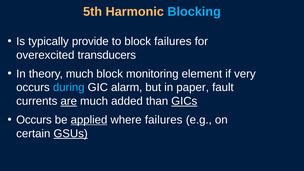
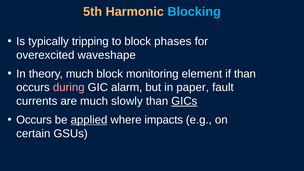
provide: provide -> tripping
block failures: failures -> phases
transducers: transducers -> waveshape
if very: very -> than
during colour: light blue -> pink
are underline: present -> none
added: added -> slowly
where failures: failures -> impacts
GSUs underline: present -> none
